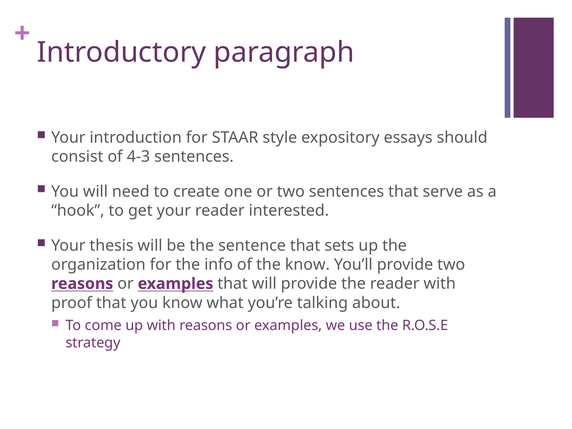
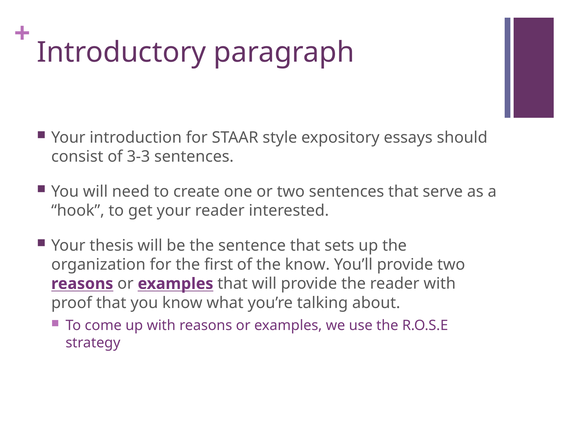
4-3: 4-3 -> 3-3
info: info -> first
